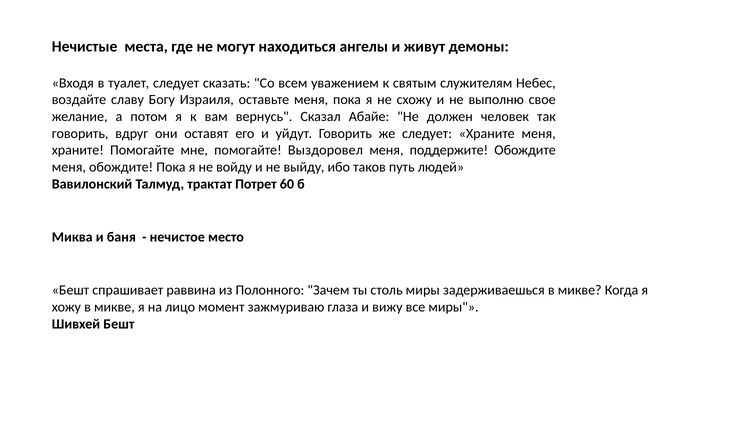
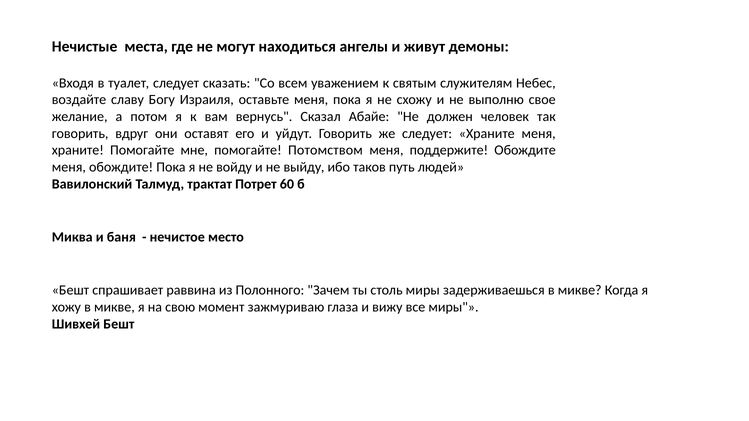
Выздоровел: Выздоровел -> Потомством
лицо: лицо -> свою
